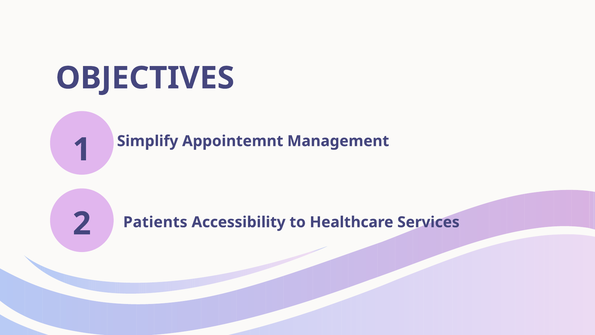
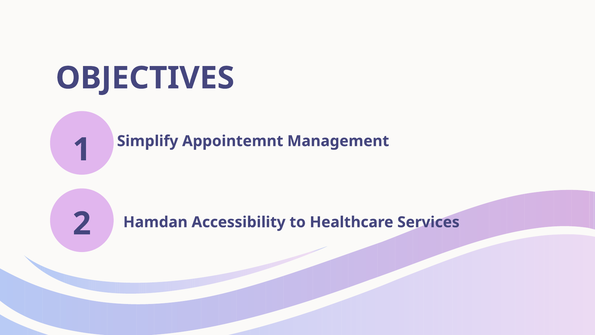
Patients: Patients -> Hamdan
